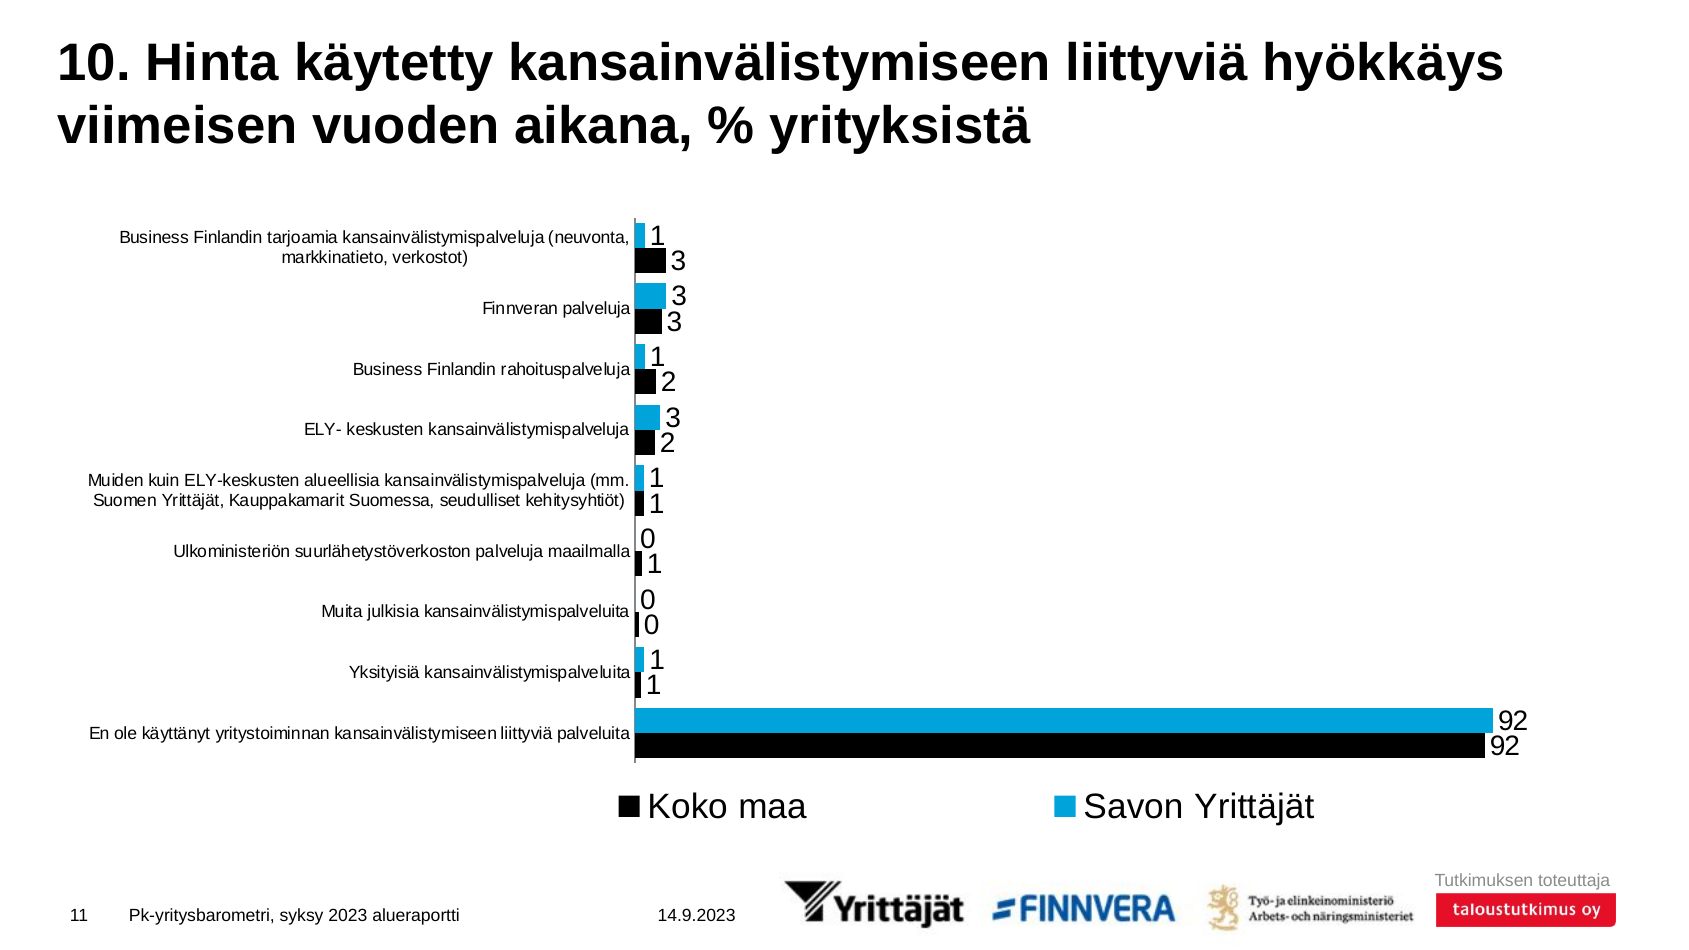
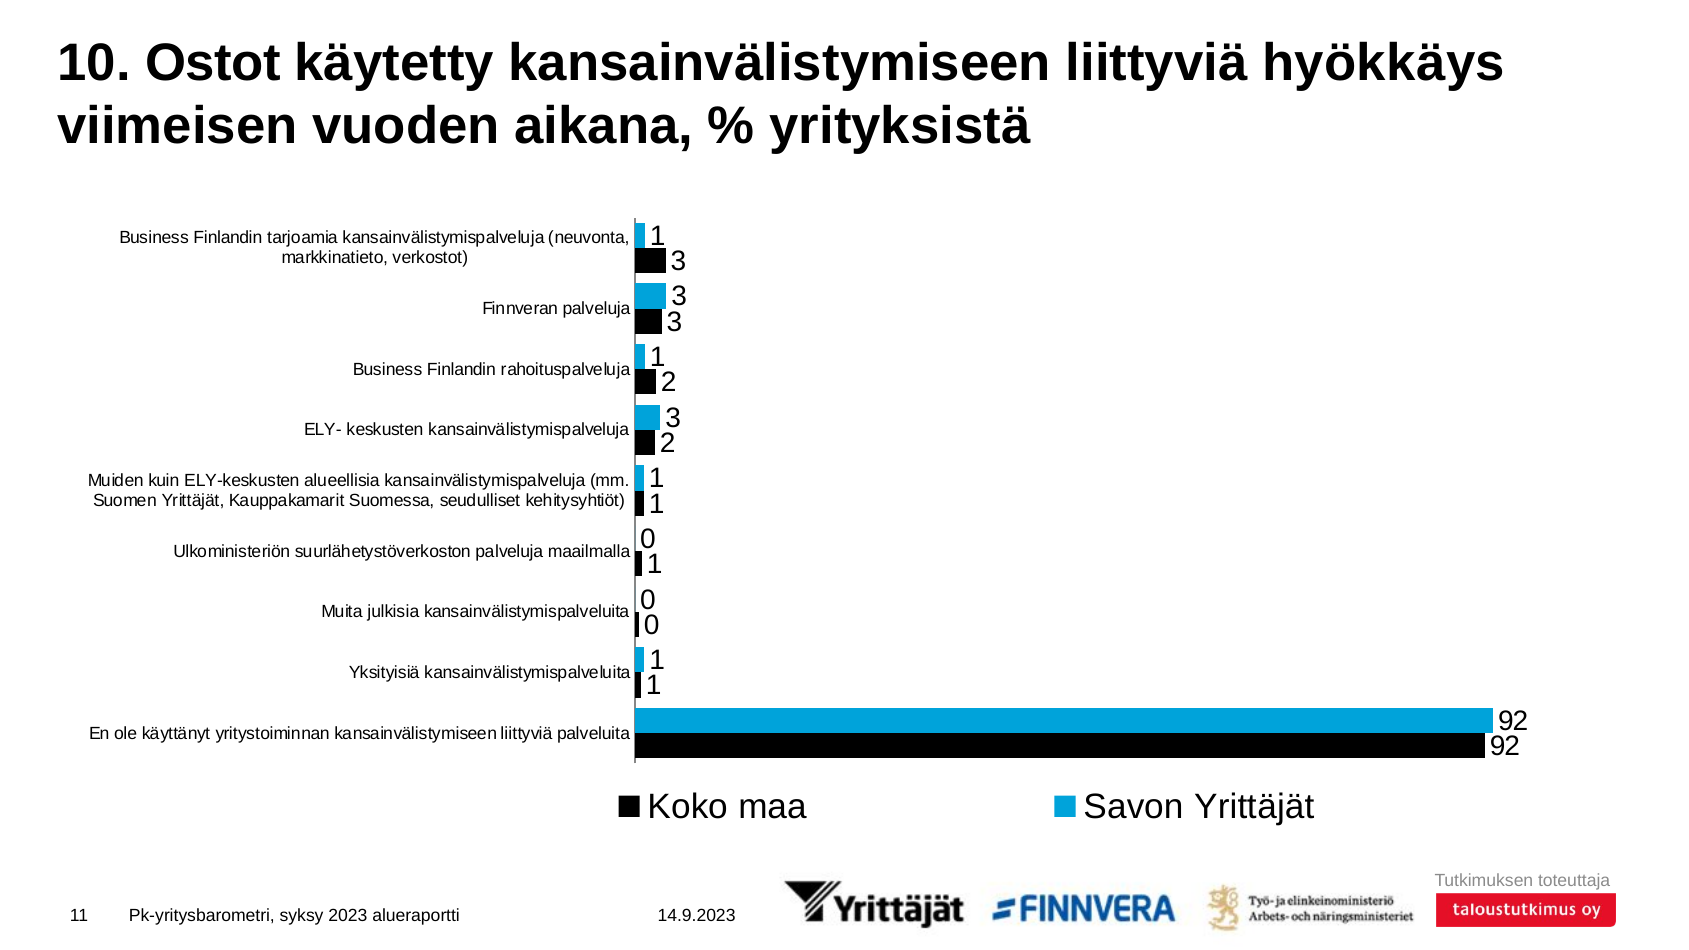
Hinta: Hinta -> Ostot
